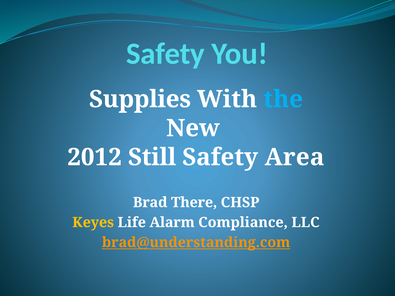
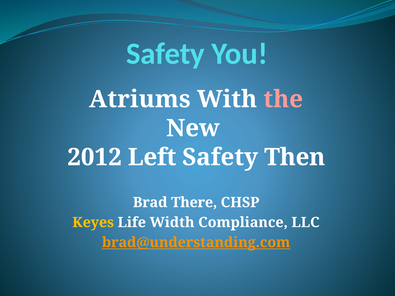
Supplies: Supplies -> Atriums
the colour: light blue -> pink
Still: Still -> Left
Area: Area -> Then
Alarm: Alarm -> Width
